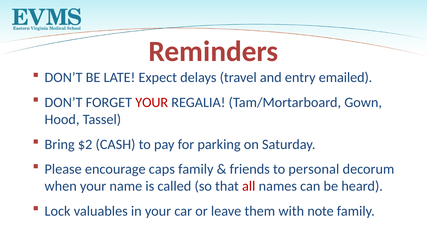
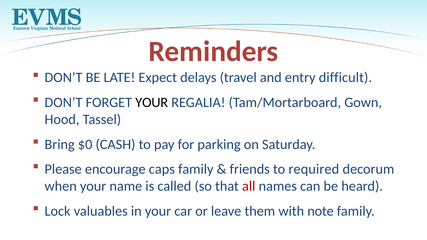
emailed: emailed -> difficult
YOUR at (152, 103) colour: red -> black
$2: $2 -> $0
personal: personal -> required
